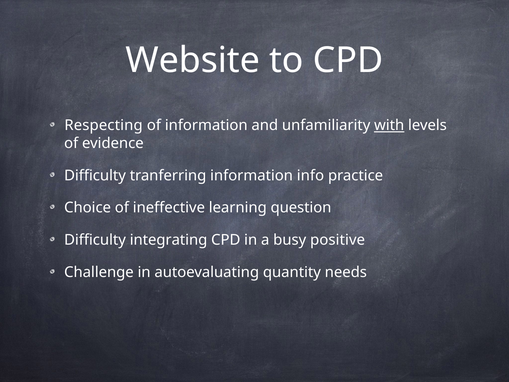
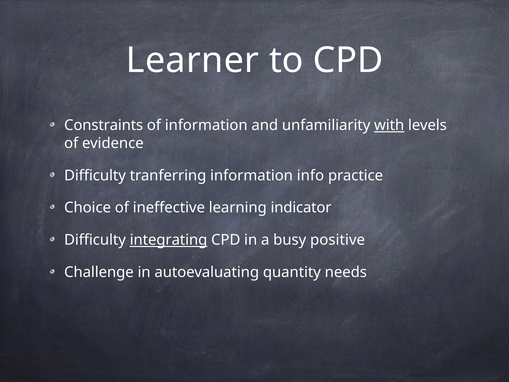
Website: Website -> Learner
Respecting: Respecting -> Constraints
question: question -> indicator
integrating underline: none -> present
